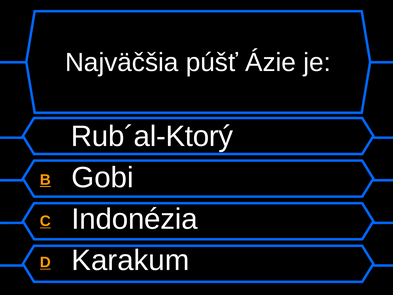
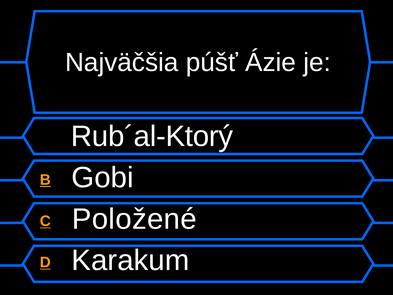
Indonézia: Indonézia -> Položené
